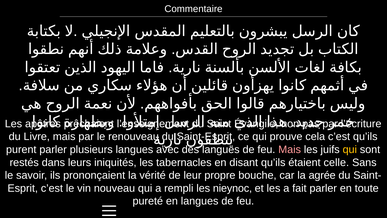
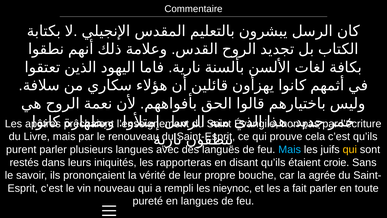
Mais at (290, 149) colour: pink -> light blue
tabernacles: tabernacles -> rapporteras
celle: celle -> croie
